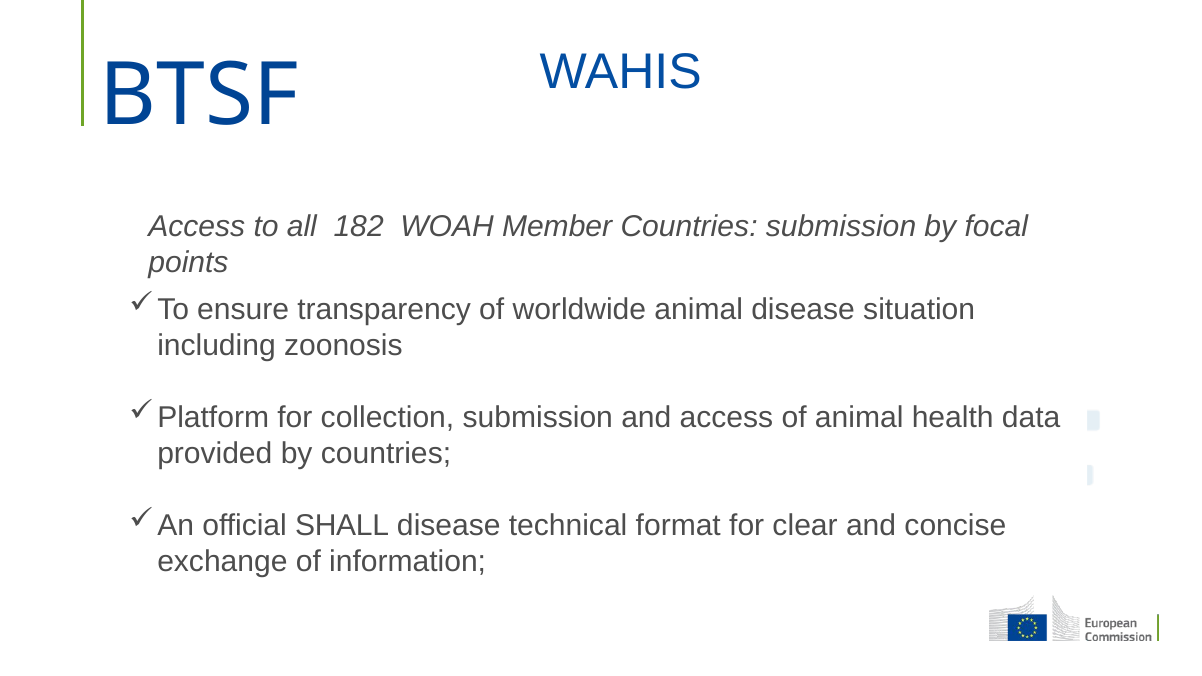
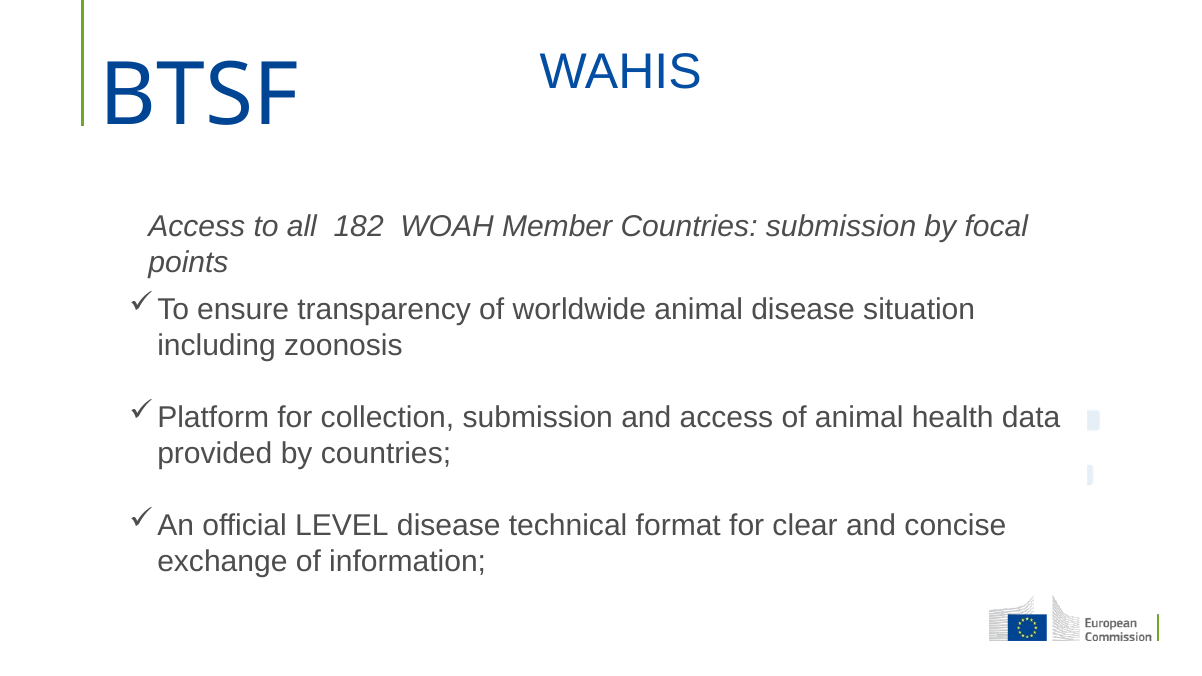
SHALL: SHALL -> LEVEL
